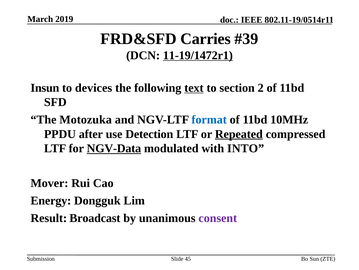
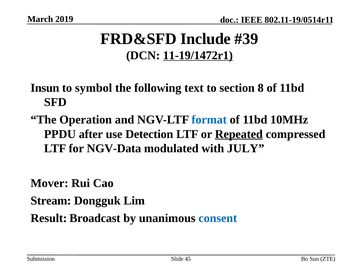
Carries: Carries -> Include
devices: devices -> symbol
text underline: present -> none
2: 2 -> 8
Motozuka: Motozuka -> Operation
NGV-Data underline: present -> none
INTO: INTO -> JULY
Energy: Energy -> Stream
consent colour: purple -> blue
